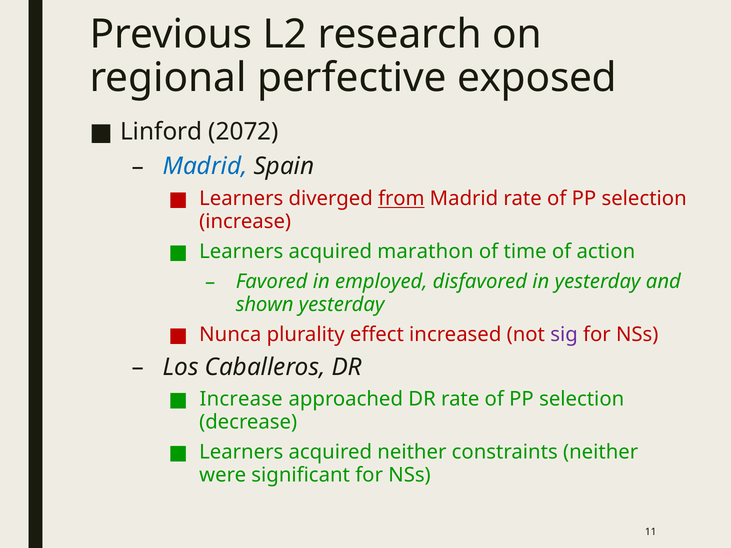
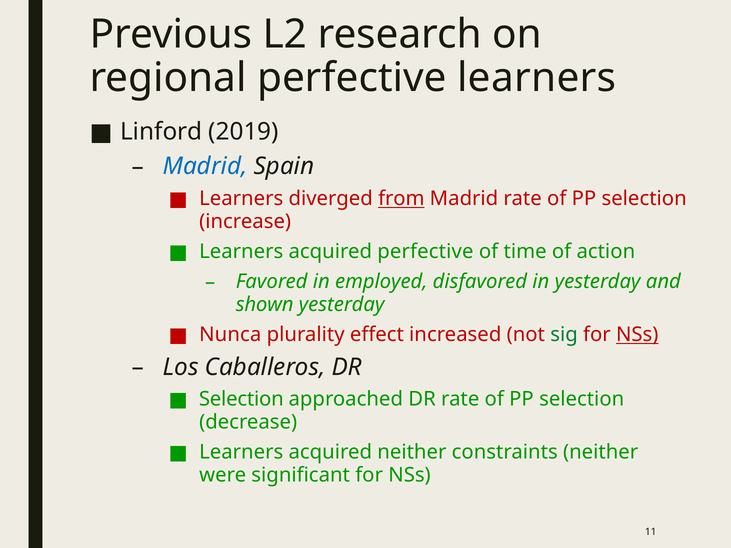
perfective exposed: exposed -> learners
2072: 2072 -> 2019
acquired marathon: marathon -> perfective
sig colour: purple -> green
NSs at (637, 335) underline: none -> present
Increase at (241, 399): Increase -> Selection
